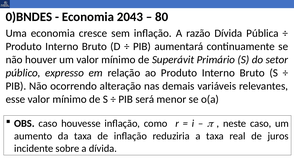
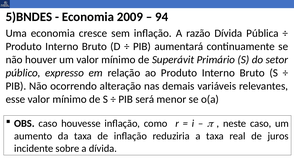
0)BNDES: 0)BNDES -> 5)BNDES
2043: 2043 -> 2009
80: 80 -> 94
